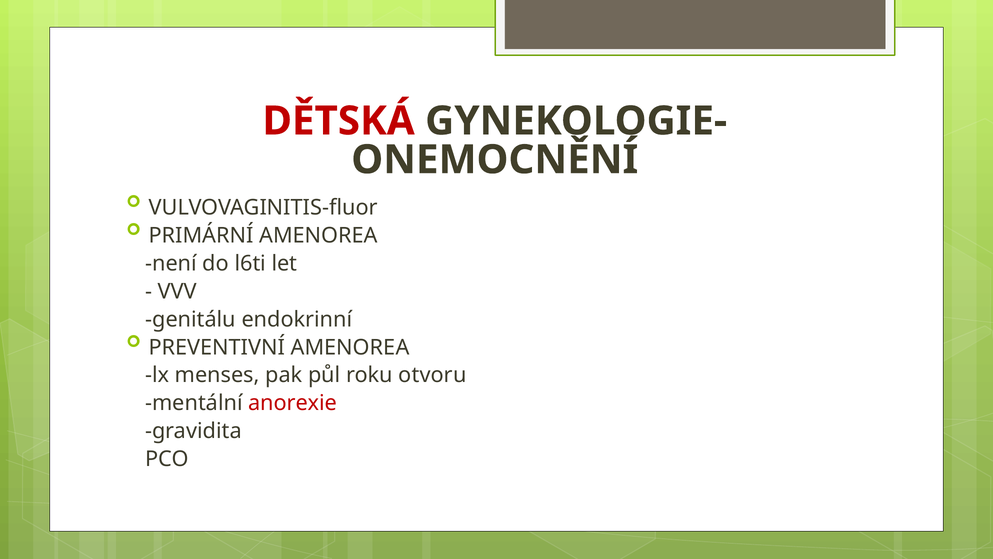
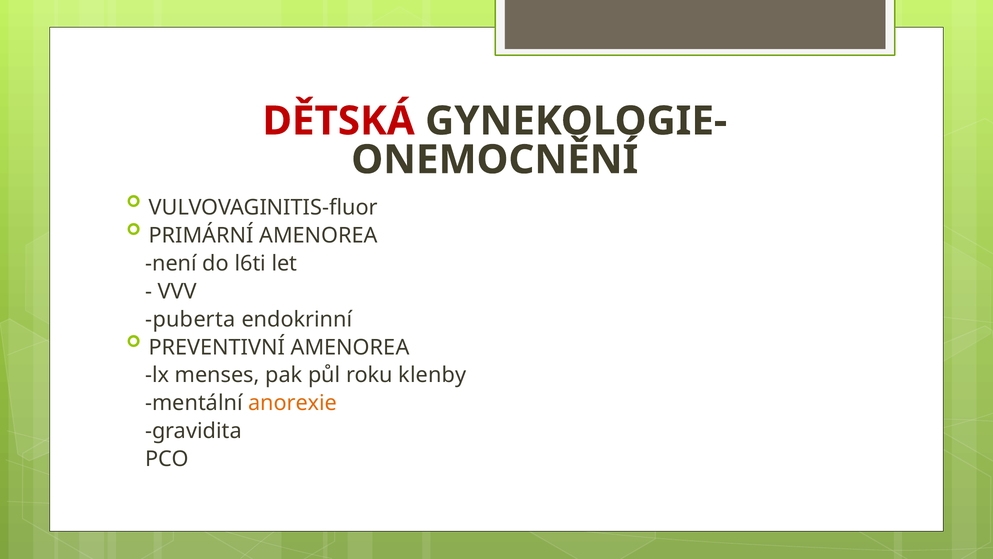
genitálu: genitálu -> puberta
otvoru: otvoru -> klenby
anorexie colour: red -> orange
